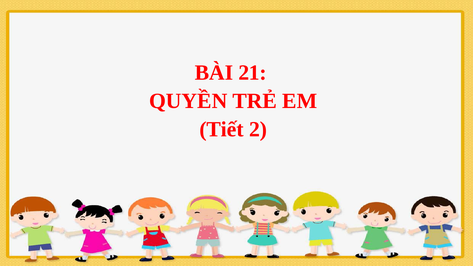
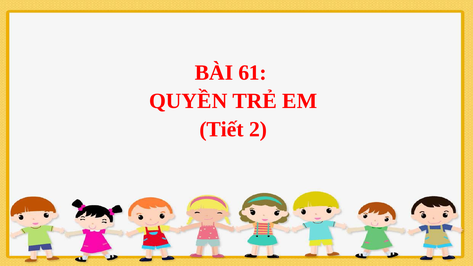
21: 21 -> 61
